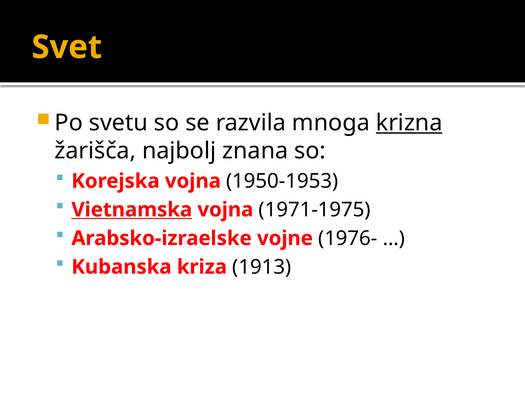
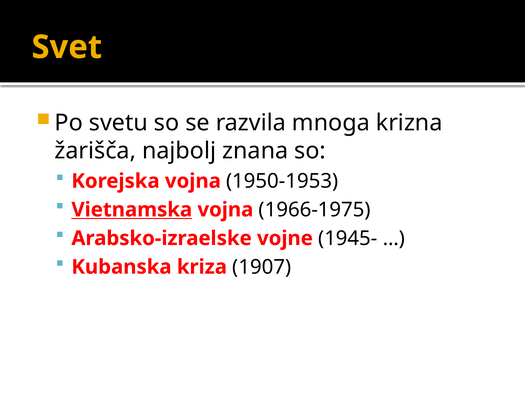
krizna underline: present -> none
1971-1975: 1971-1975 -> 1966-1975
1976-: 1976- -> 1945-
1913: 1913 -> 1907
